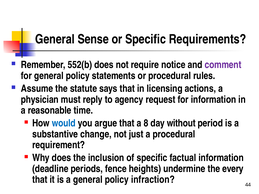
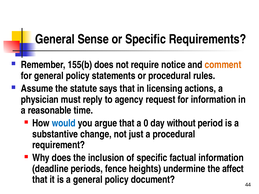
552(b: 552(b -> 155(b
comment colour: purple -> orange
8: 8 -> 0
every: every -> affect
infraction: infraction -> document
